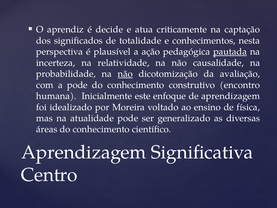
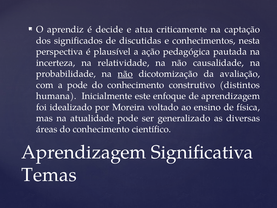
totalidade: totalidade -> discutidas
pautada underline: present -> none
encontro: encontro -> distintos
Centro: Centro -> Temas
